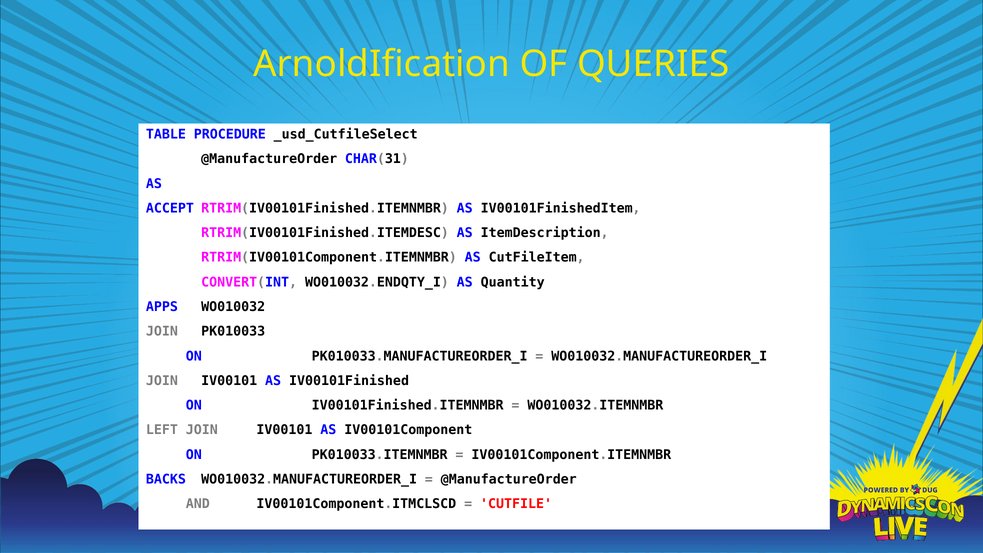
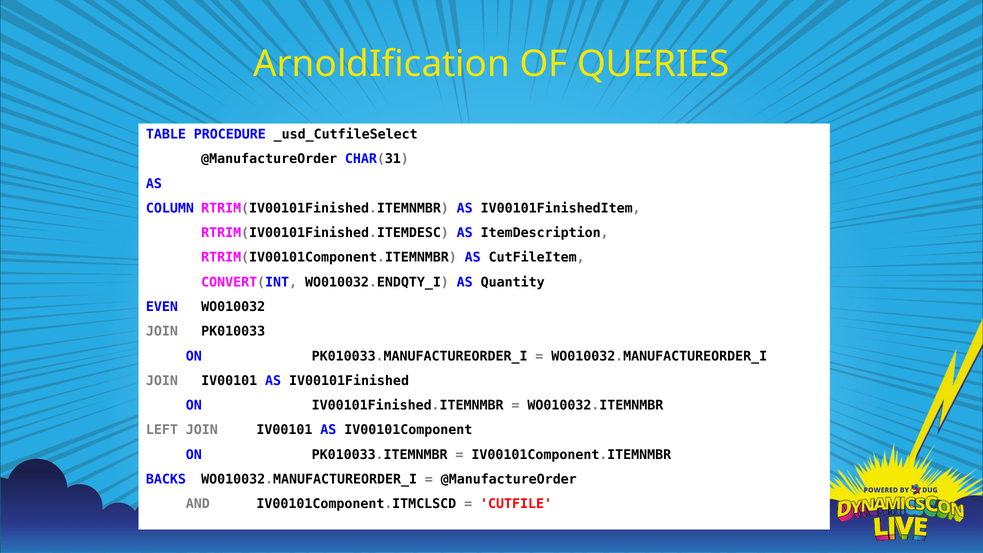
ACCEPT: ACCEPT -> COLUMN
APPS: APPS -> EVEN
